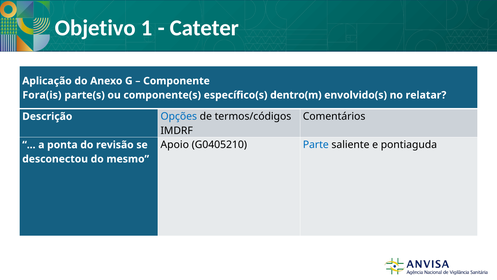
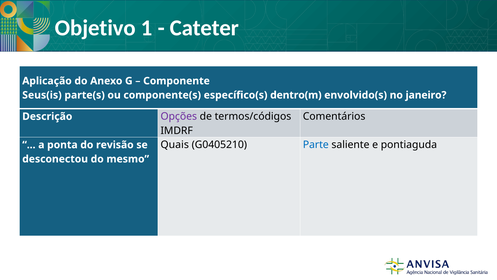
Fora(is: Fora(is -> Seus(is
relatar: relatar -> janeiro
Opções colour: blue -> purple
Apoio: Apoio -> Quais
